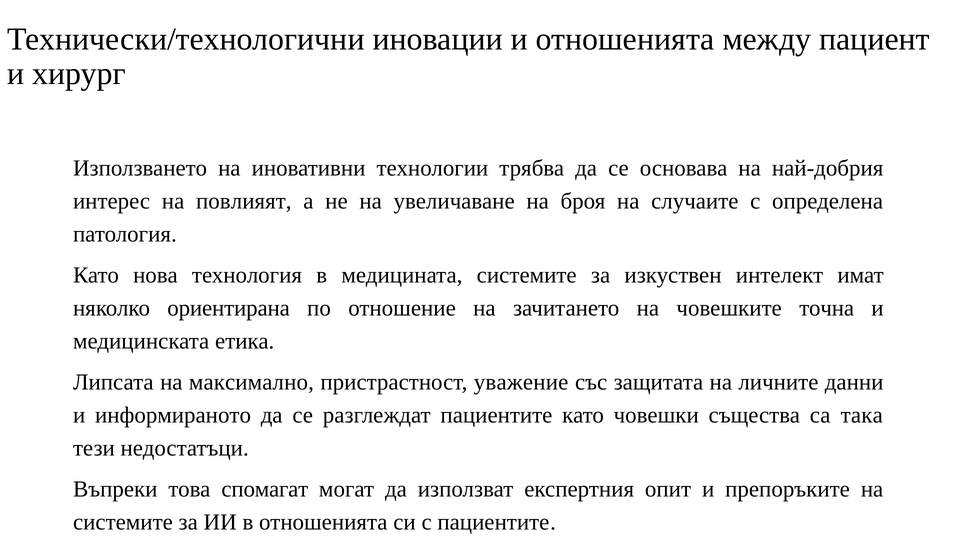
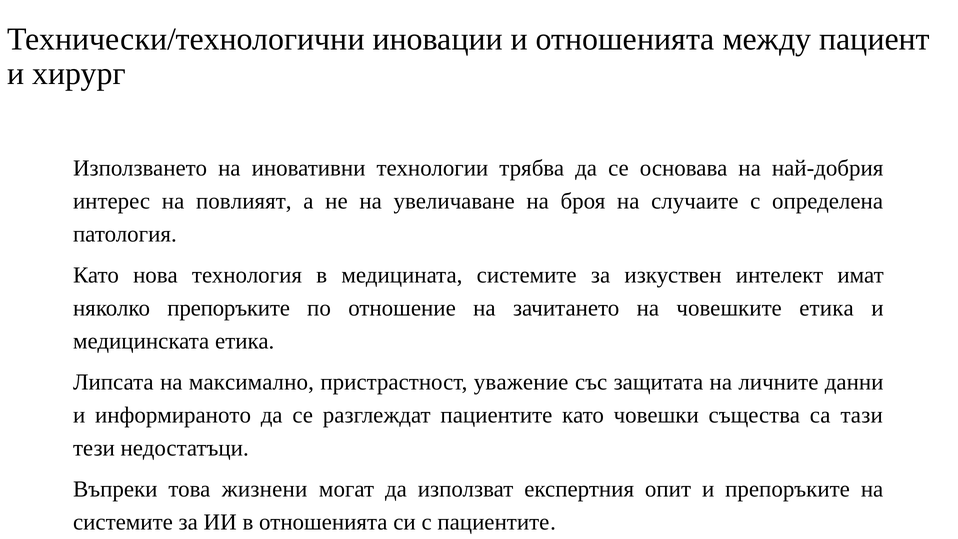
няколко ориентирана: ориентирана -> препоръките
човешките точна: точна -> етика
така: така -> тази
спомагат: спомагат -> жизнени
